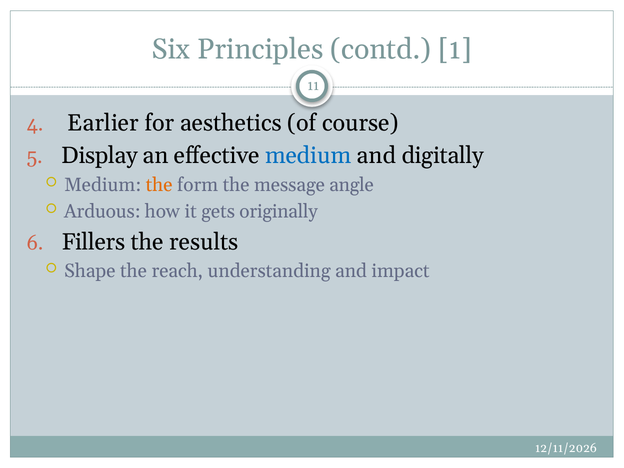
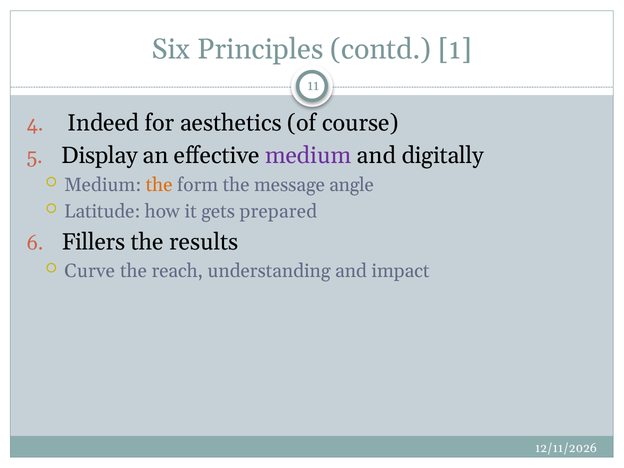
Earlier: Earlier -> Indeed
medium at (308, 156) colour: blue -> purple
Arduous: Arduous -> Latitude
originally: originally -> prepared
Shape: Shape -> Curve
